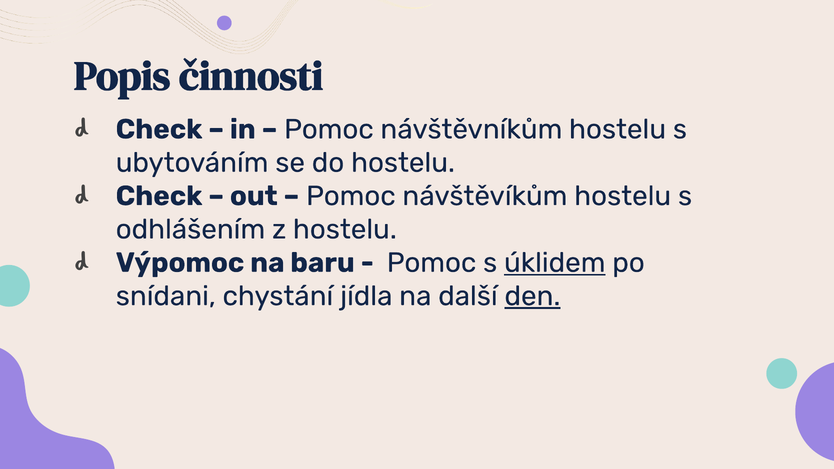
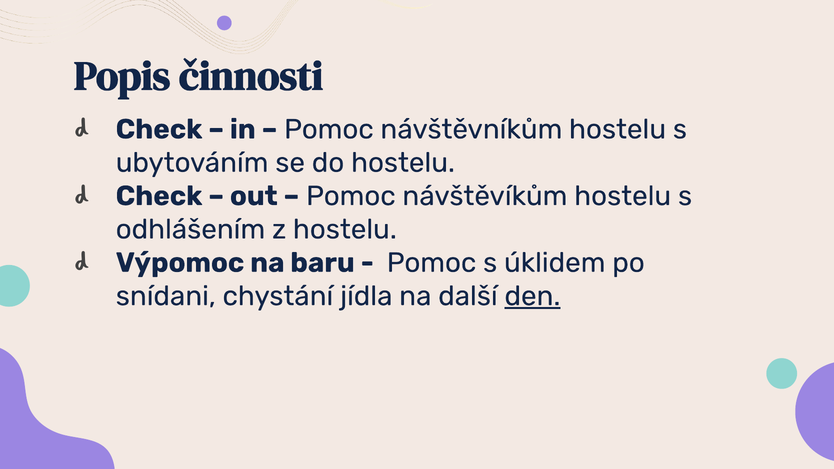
úklidem underline: present -> none
